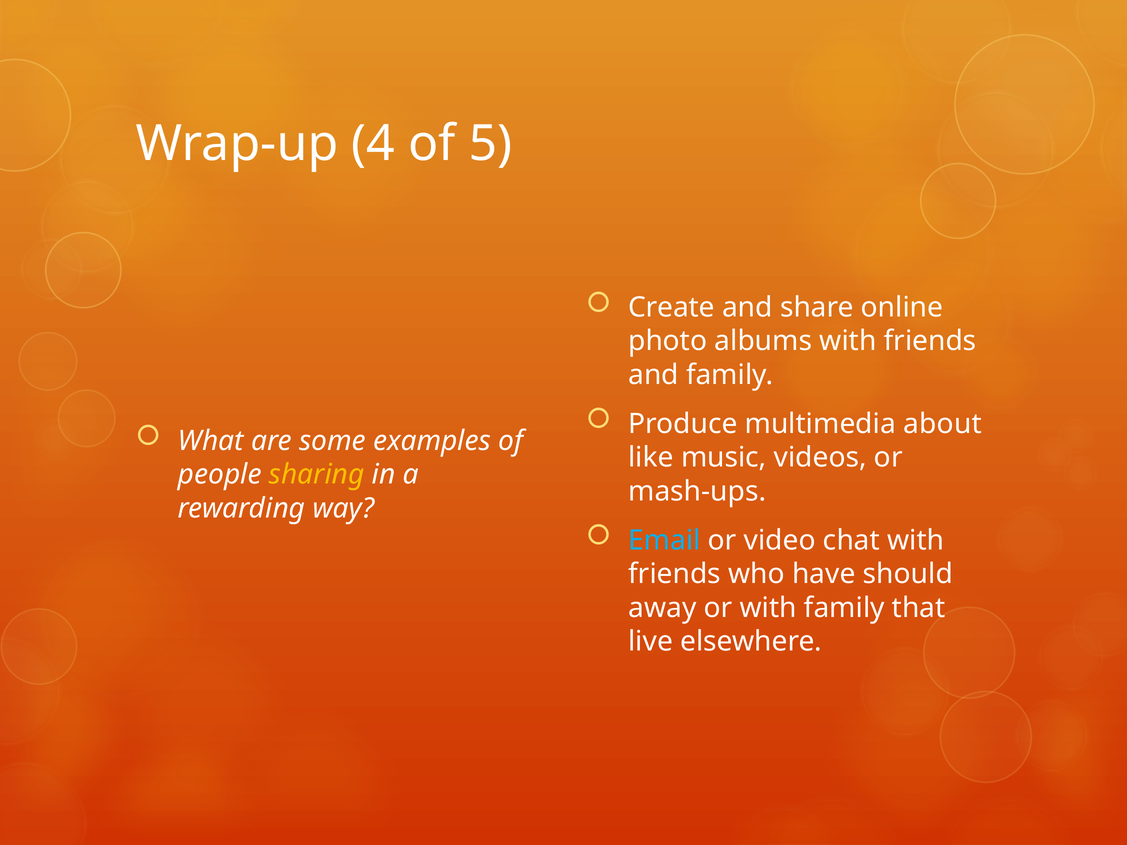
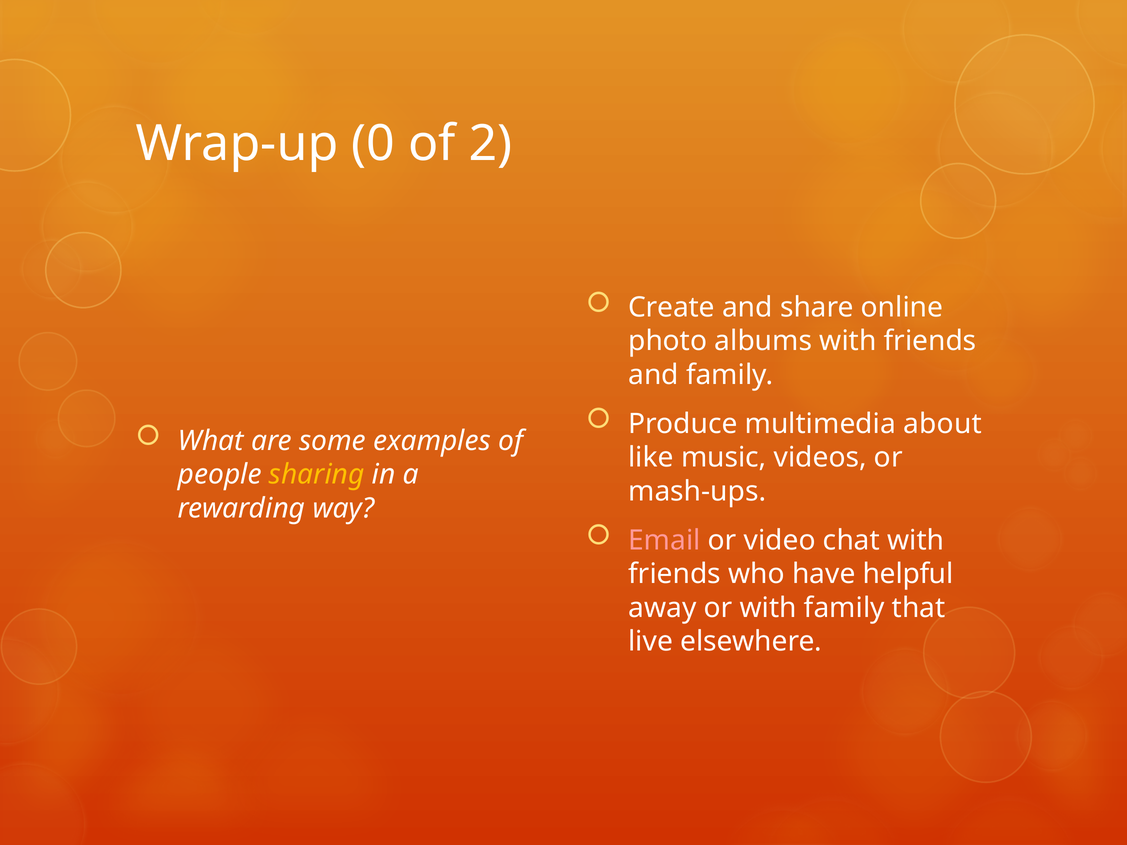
4: 4 -> 0
5: 5 -> 2
Email colour: light blue -> pink
should: should -> helpful
